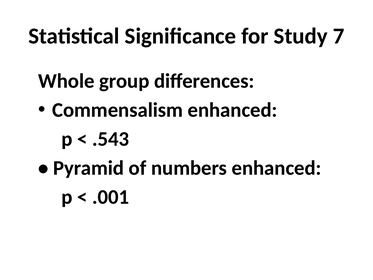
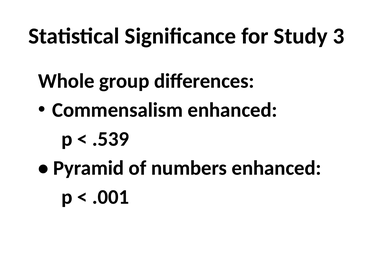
7: 7 -> 3
.543: .543 -> .539
